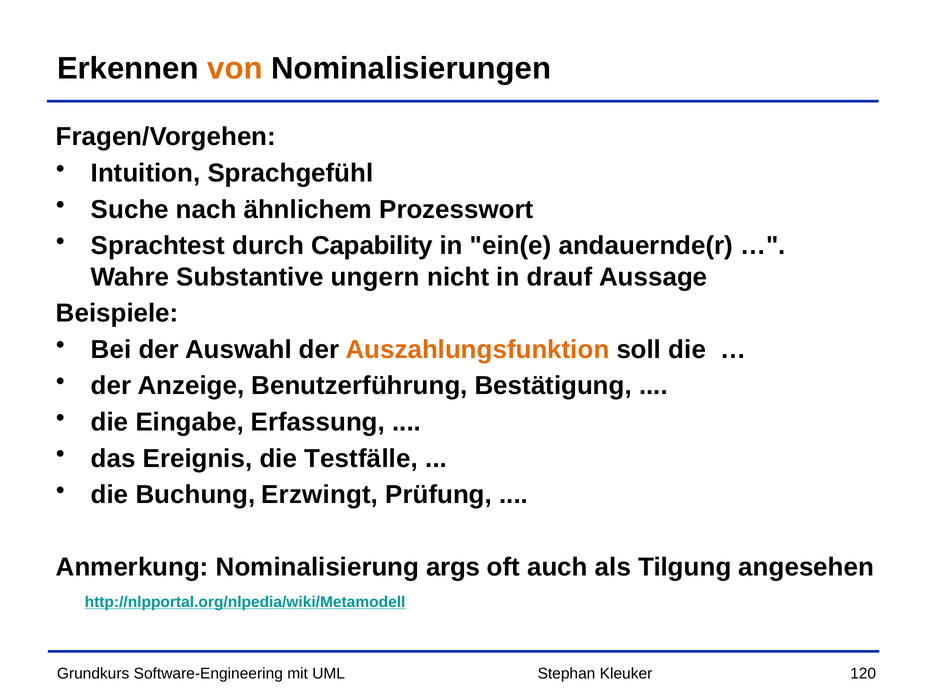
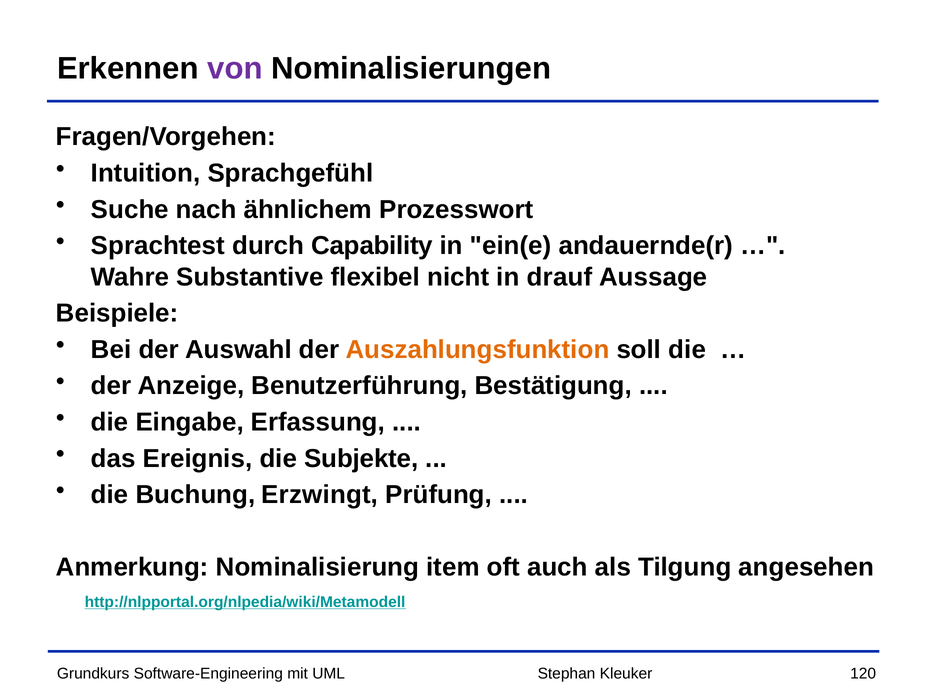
von colour: orange -> purple
ungern: ungern -> flexibel
Testfälle: Testfälle -> Subjekte
args: args -> item
